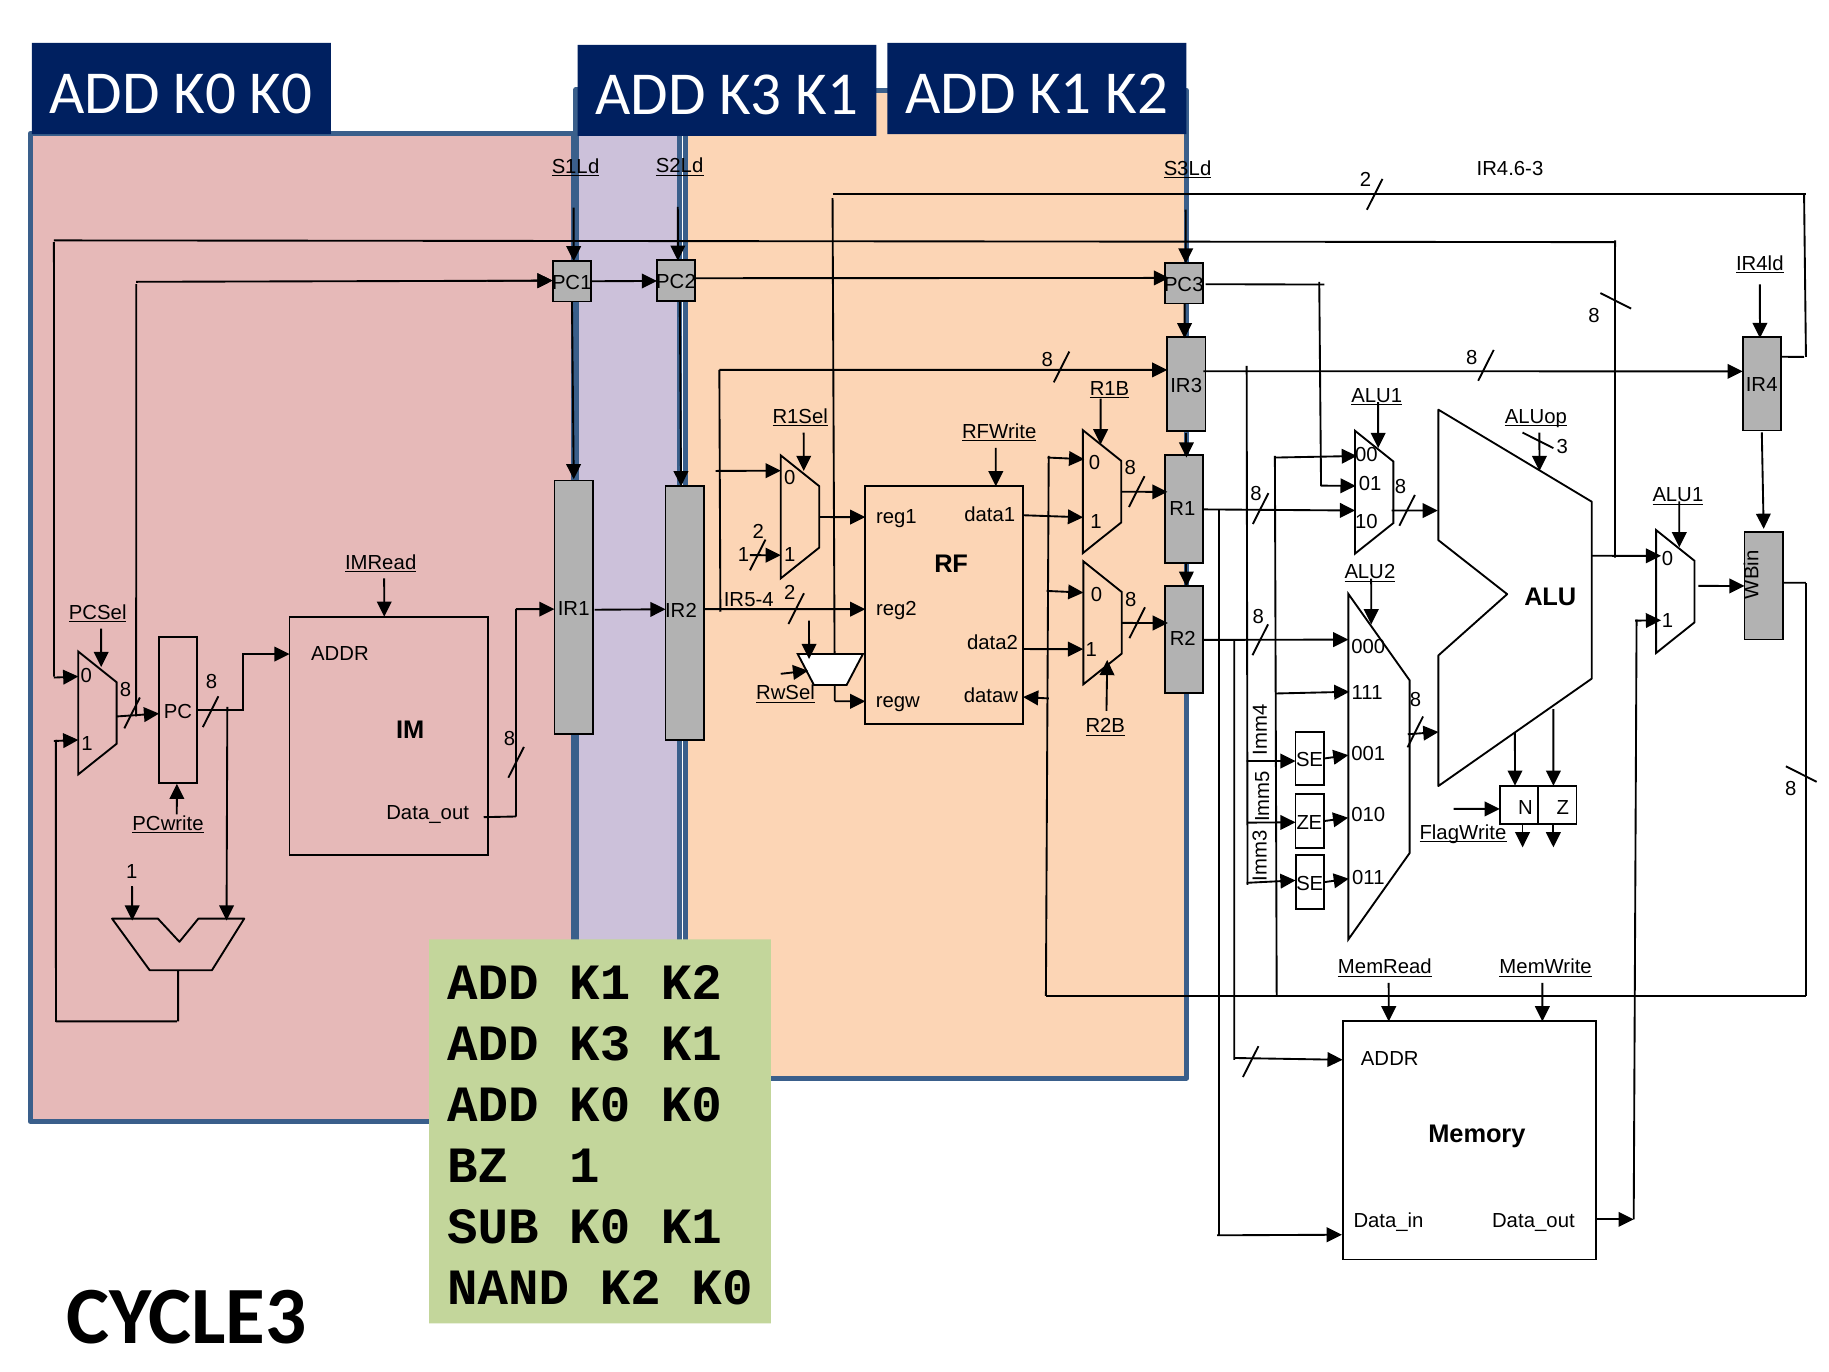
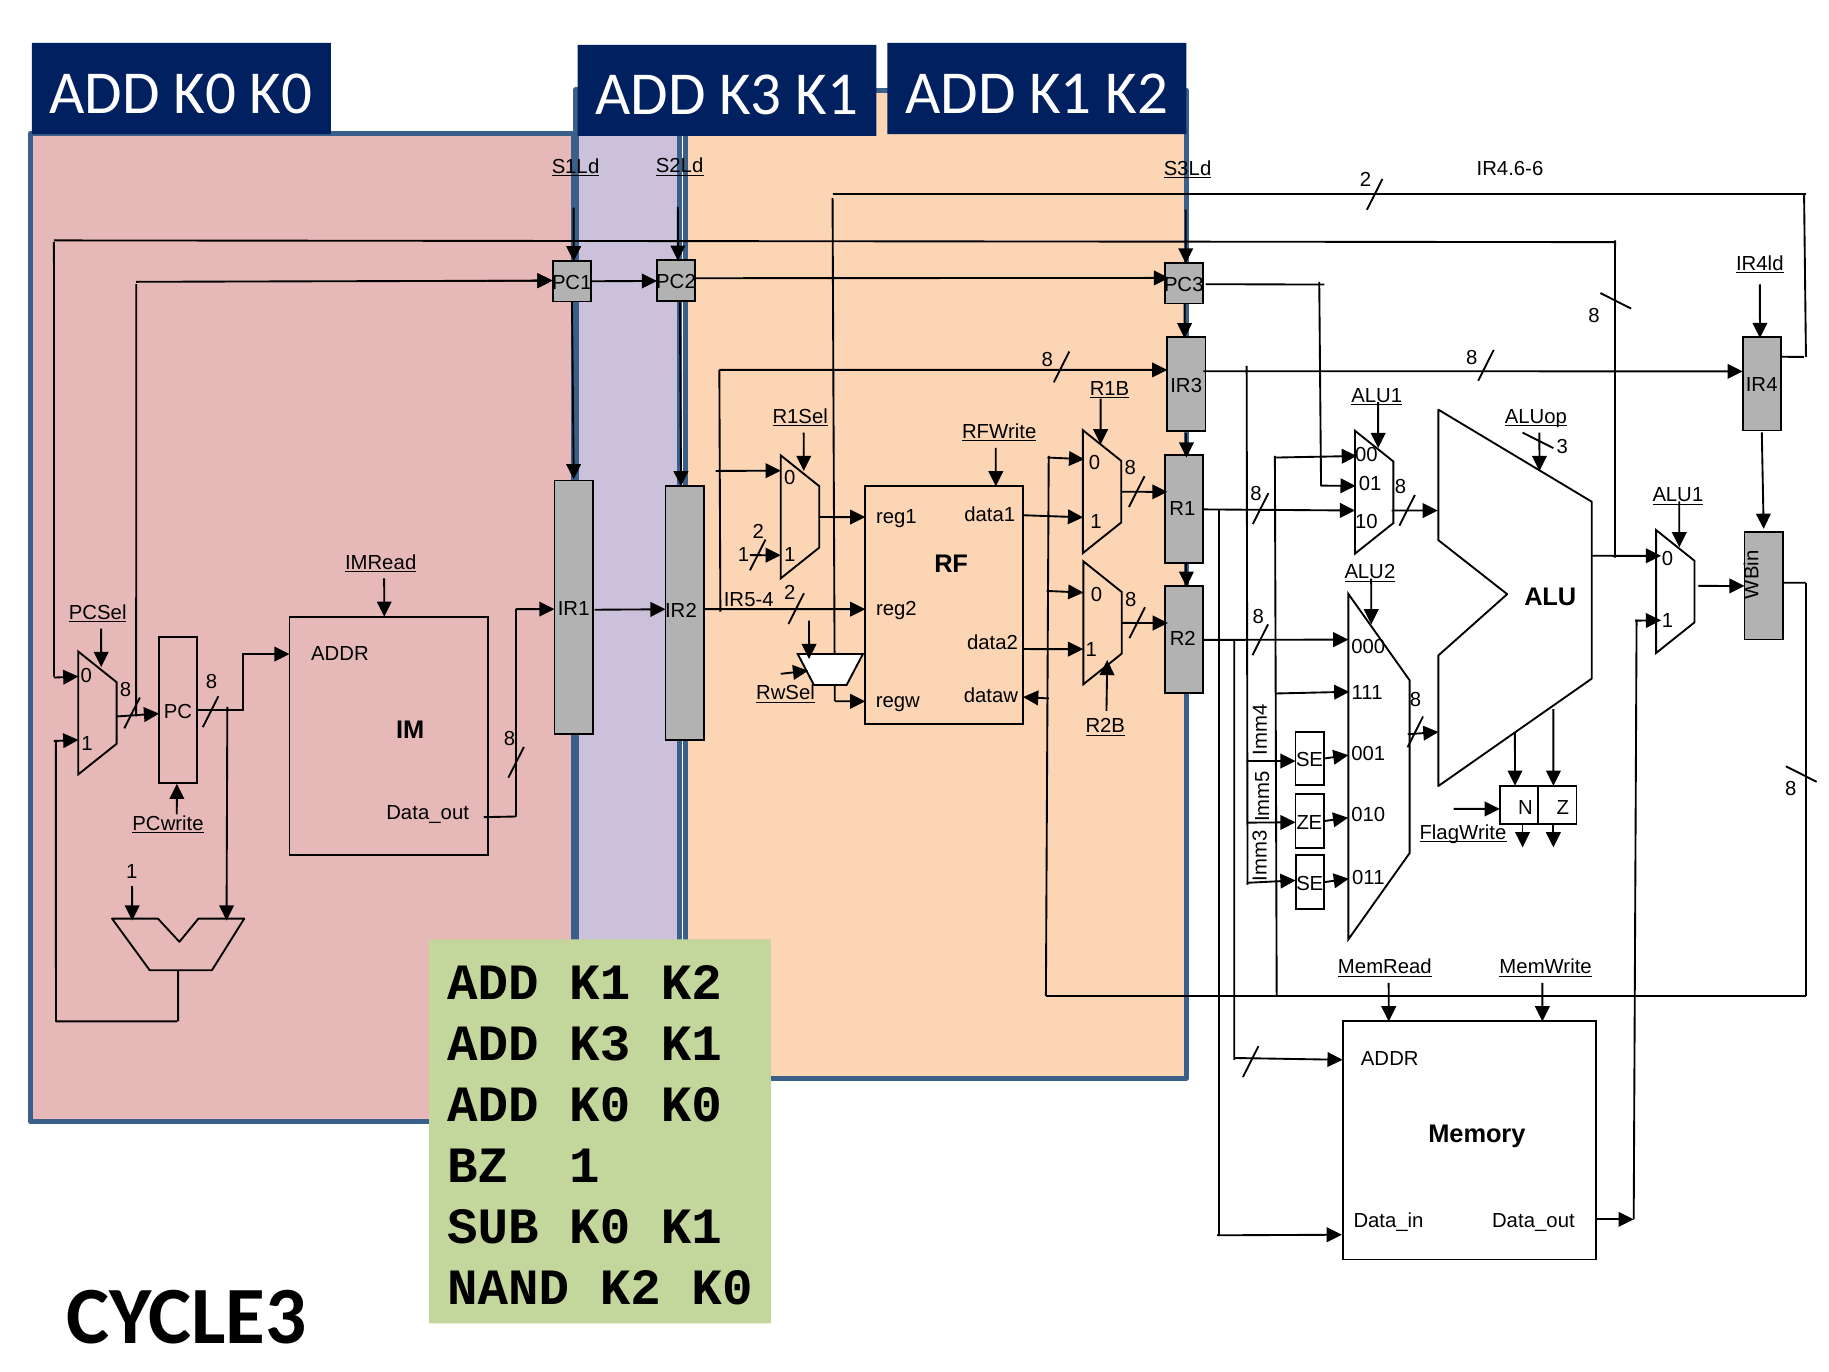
IR4.6-3: IR4.6-3 -> IR4.6-6
